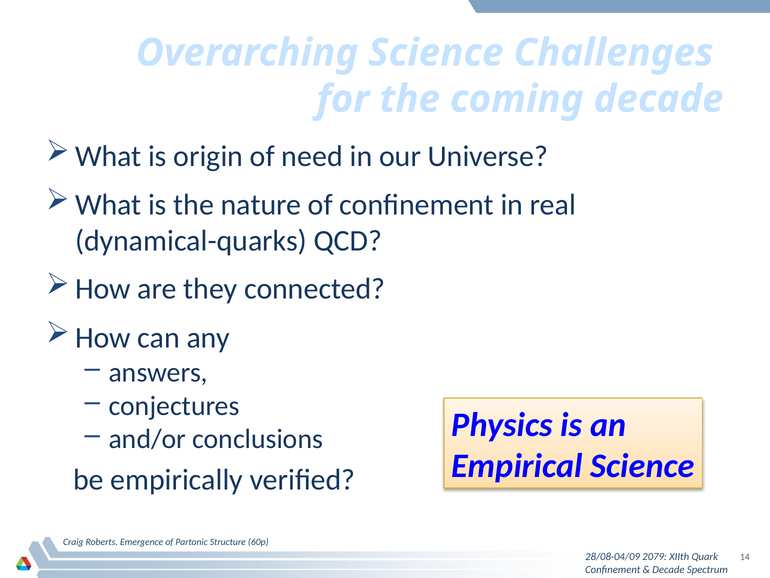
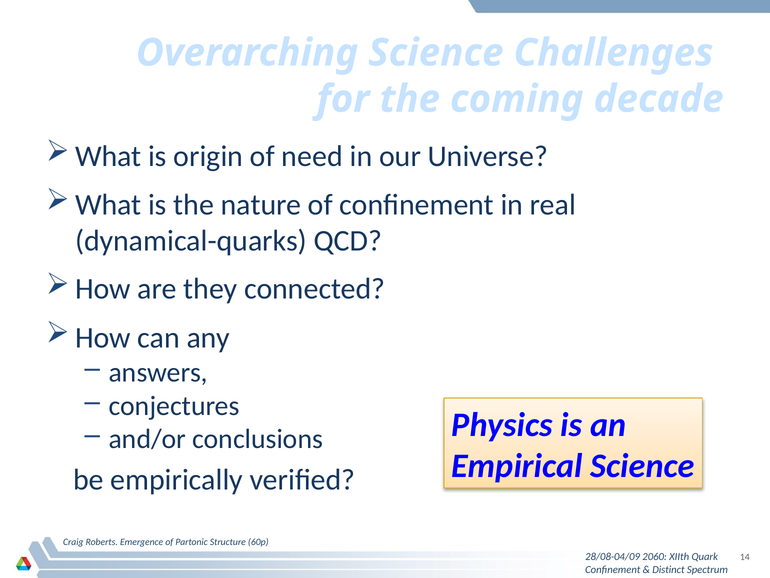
2079: 2079 -> 2060
Decade at (668, 569): Decade -> Distinct
